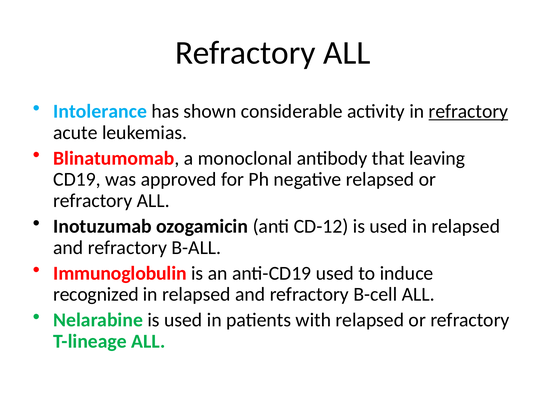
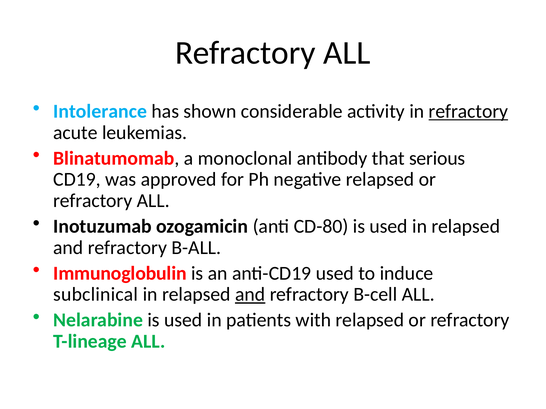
leaving: leaving -> serious
CD-12: CD-12 -> CD-80
recognized: recognized -> subclinical
and at (250, 295) underline: none -> present
